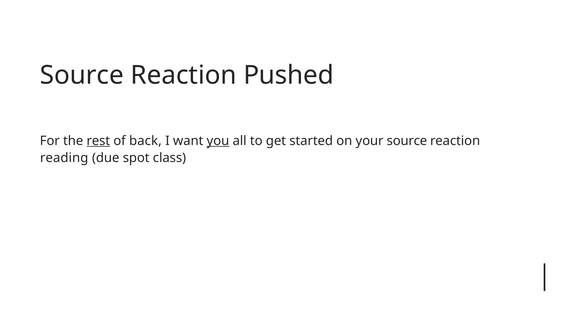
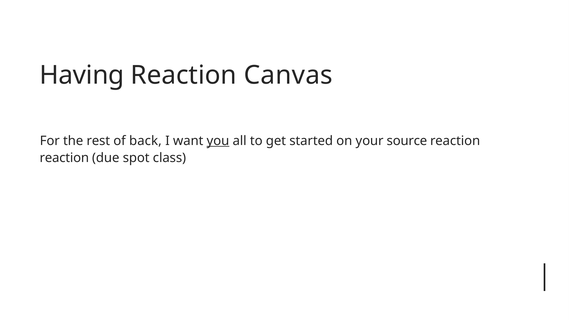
Source at (82, 75): Source -> Having
Pushed: Pushed -> Canvas
rest underline: present -> none
reading at (64, 158): reading -> reaction
